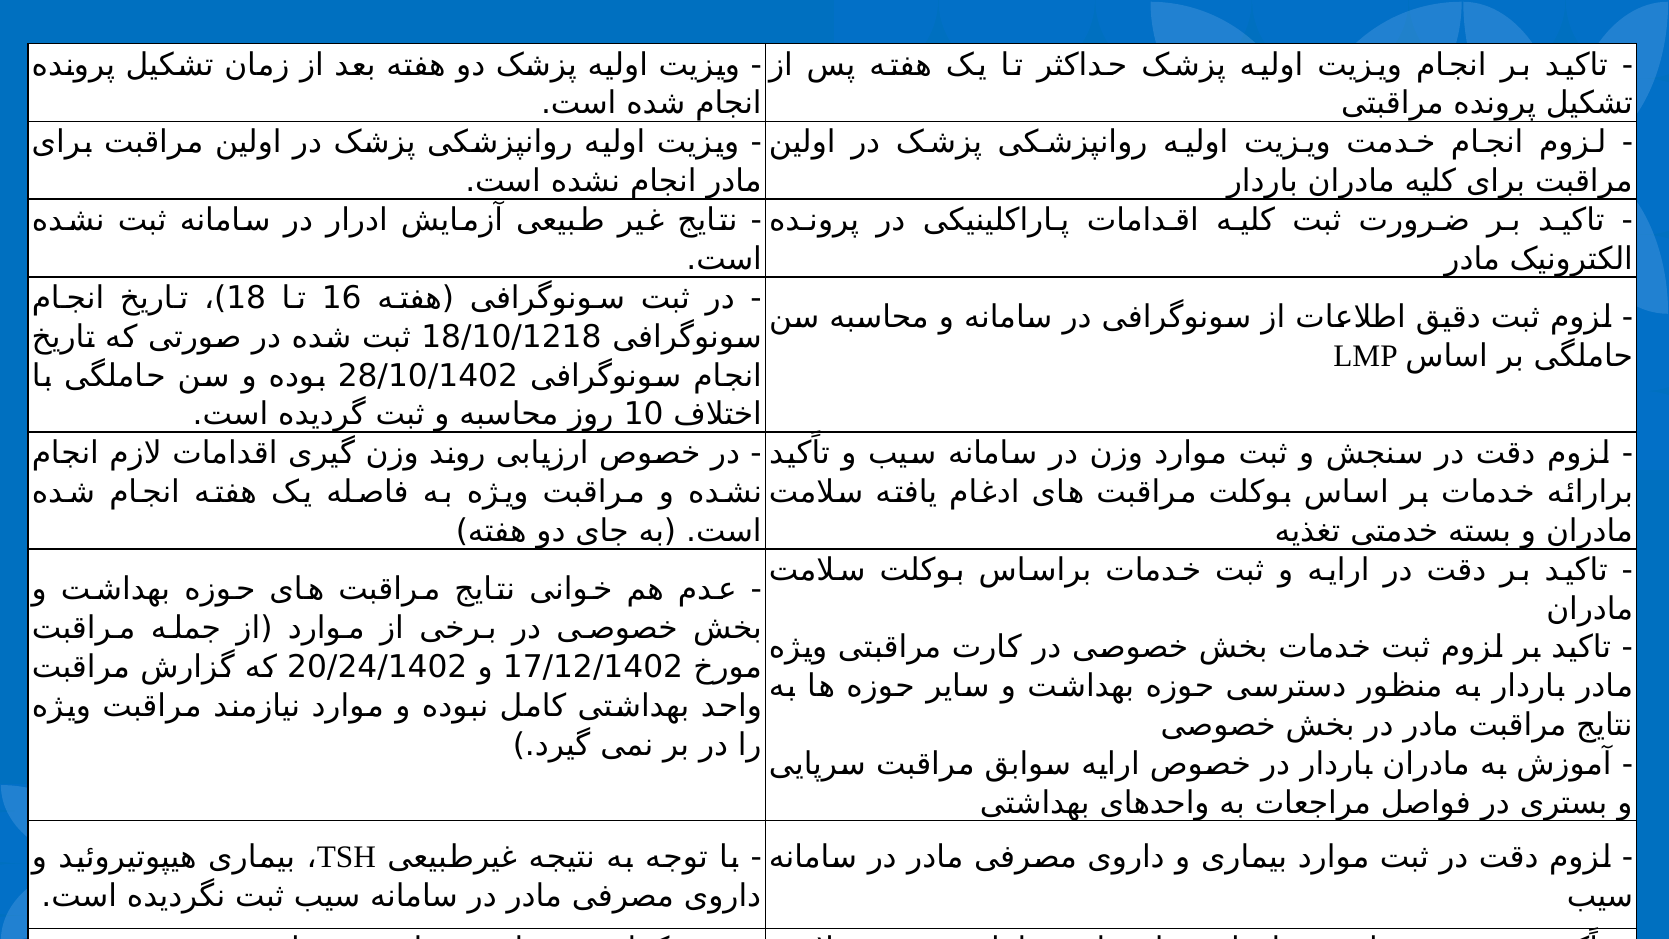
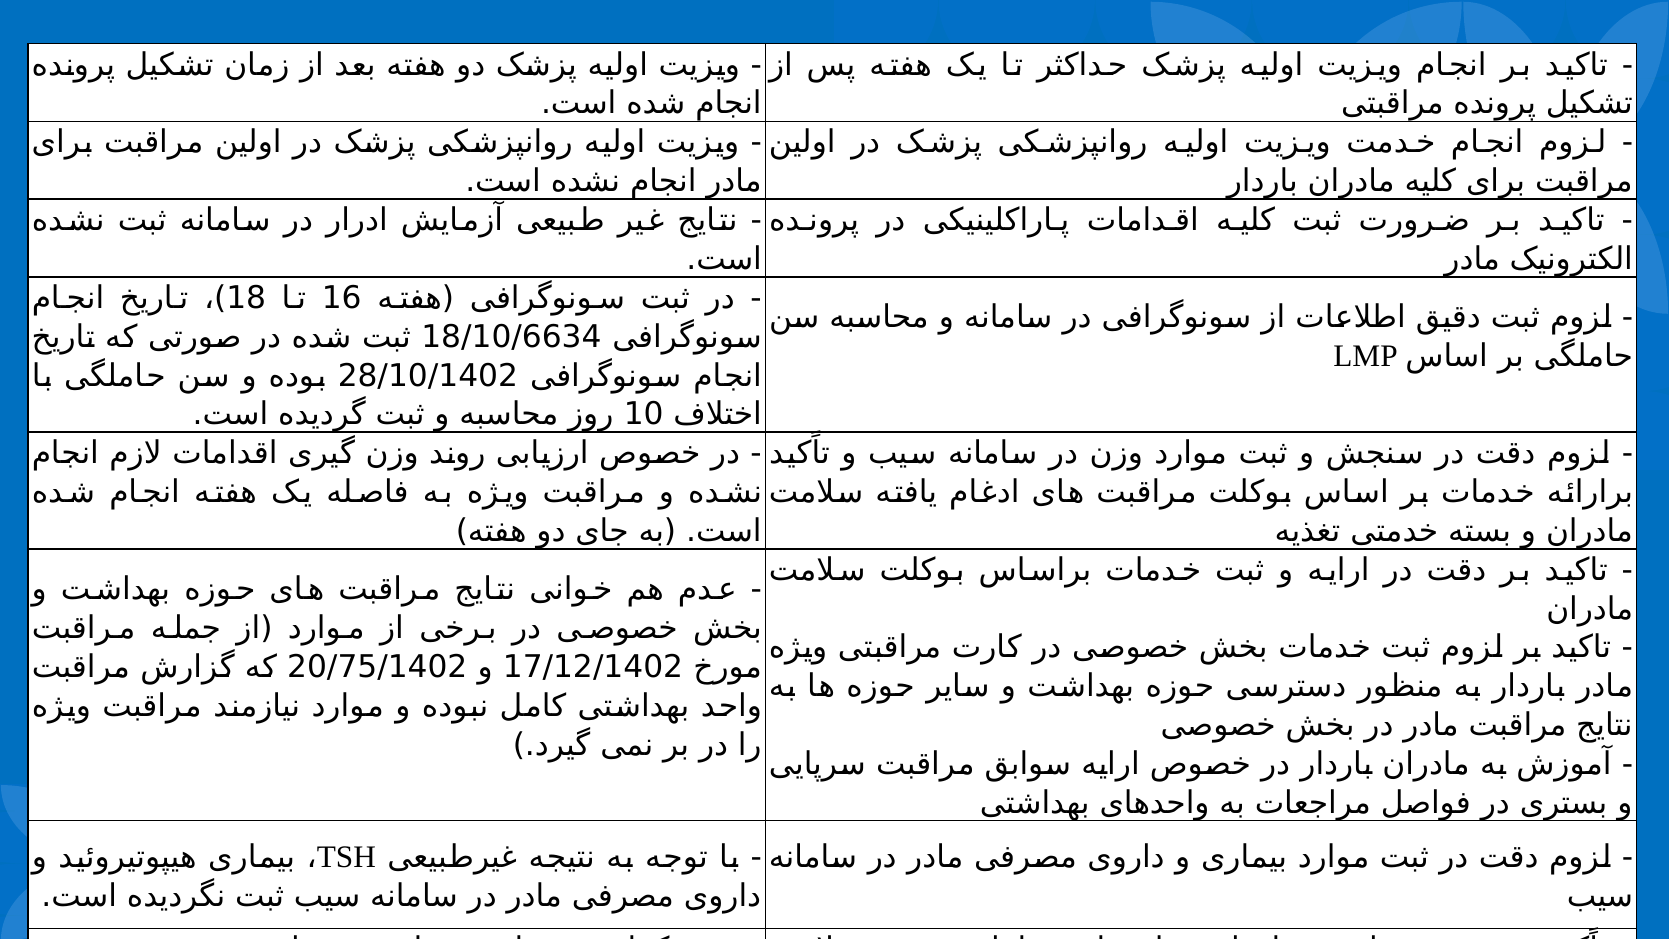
18/10/1218: 18/10/1218 -> 18/10/6634
20/24/1402: 20/24/1402 -> 20/75/1402
